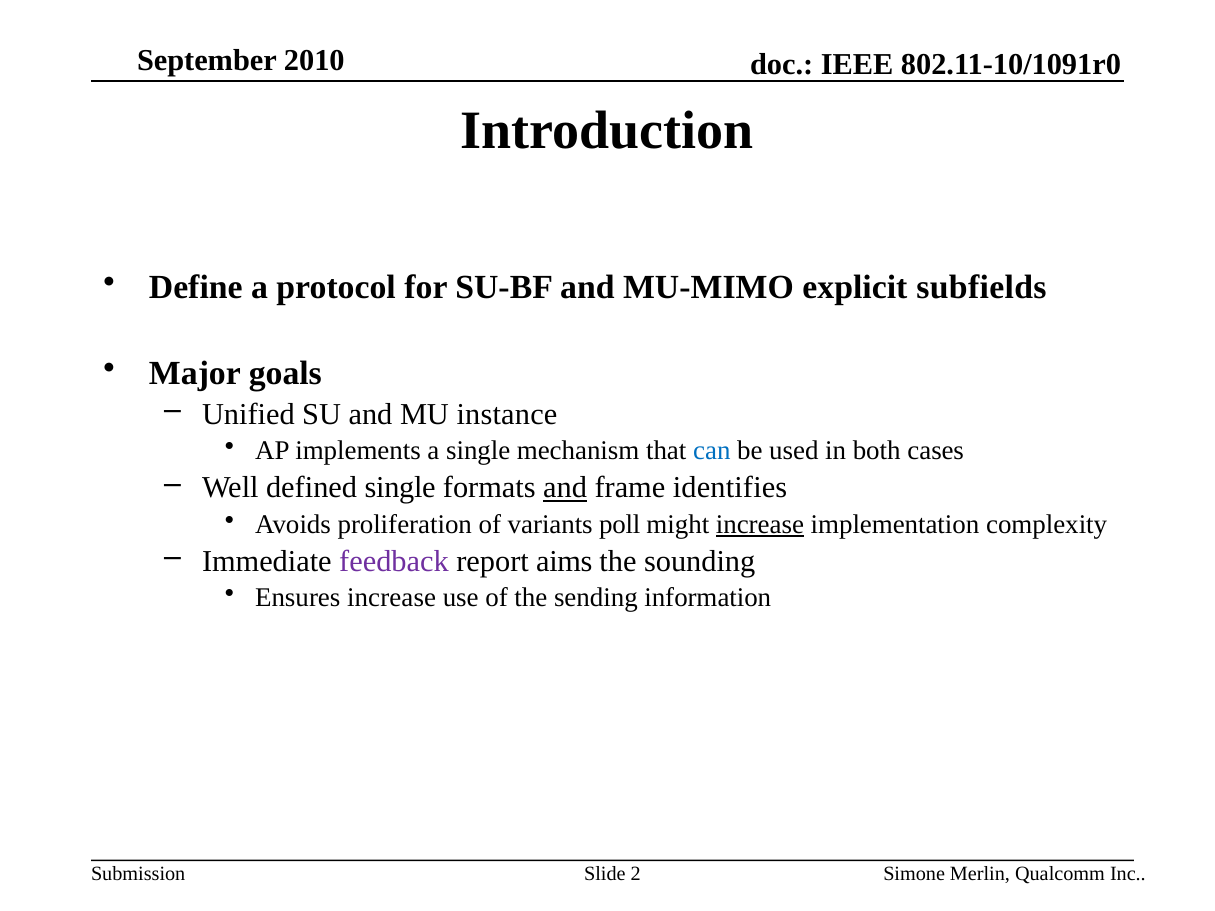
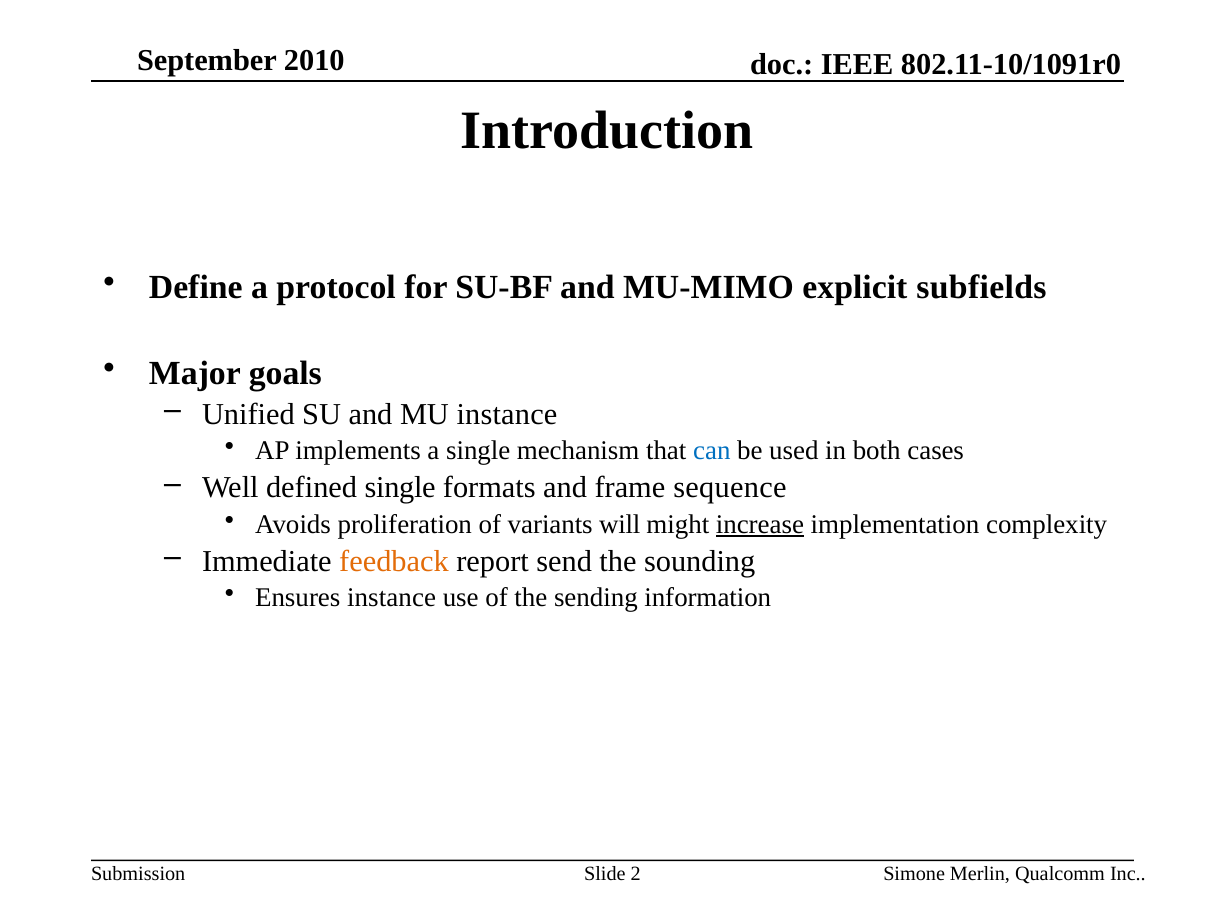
and at (565, 488) underline: present -> none
identifies: identifies -> sequence
poll: poll -> will
feedback colour: purple -> orange
aims: aims -> send
Ensures increase: increase -> instance
